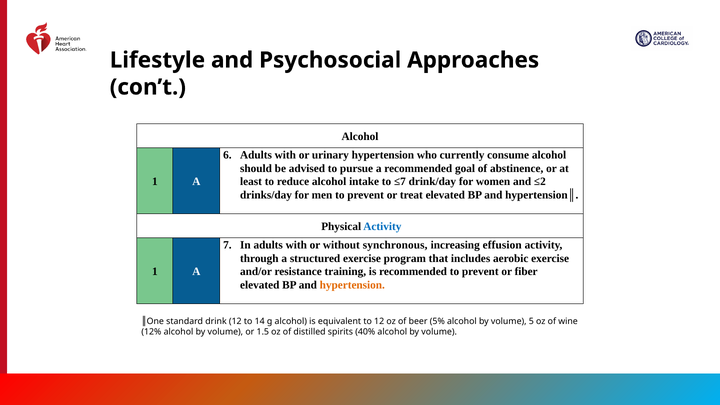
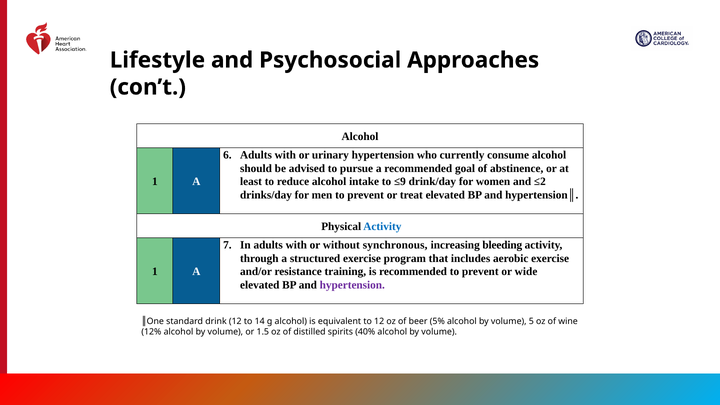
≤7: ≤7 -> ≤9
effusion: effusion -> bleeding
fiber: fiber -> wide
hypertension at (352, 285) colour: orange -> purple
